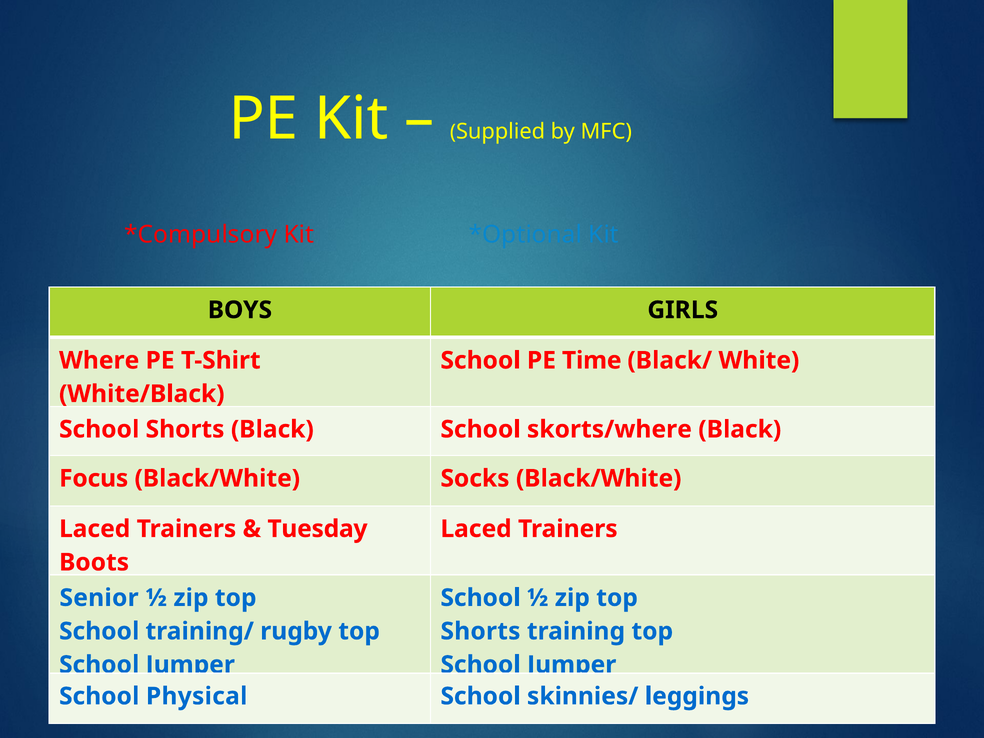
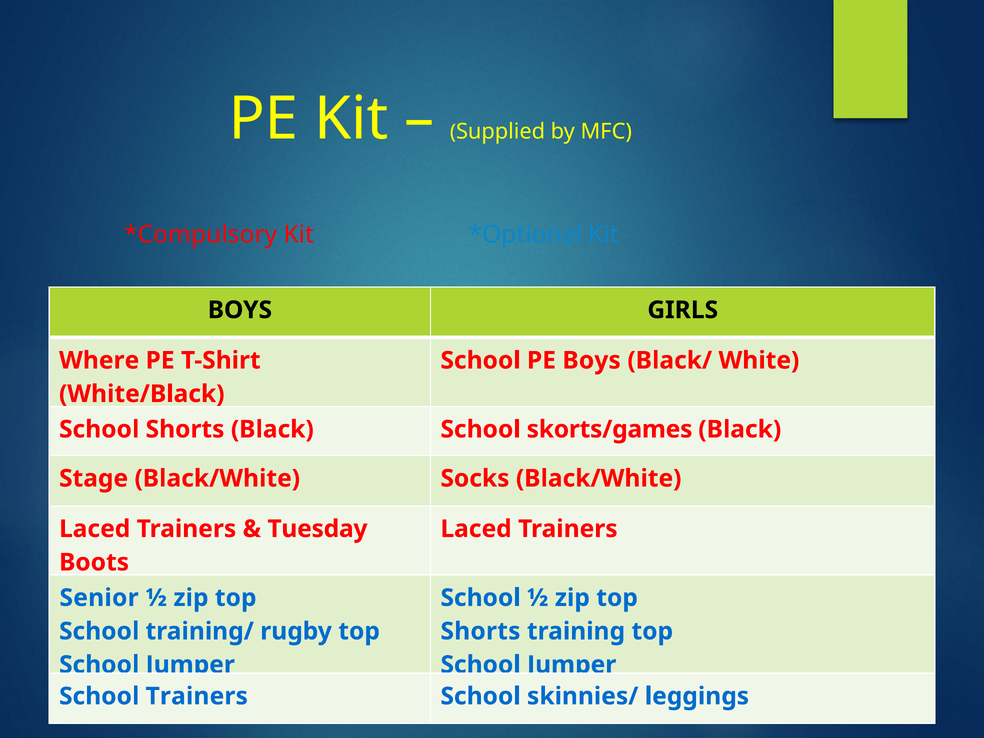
PE Time: Time -> Boys
skorts/where: skorts/where -> skorts/games
Focus: Focus -> Stage
School Physical: Physical -> Trainers
